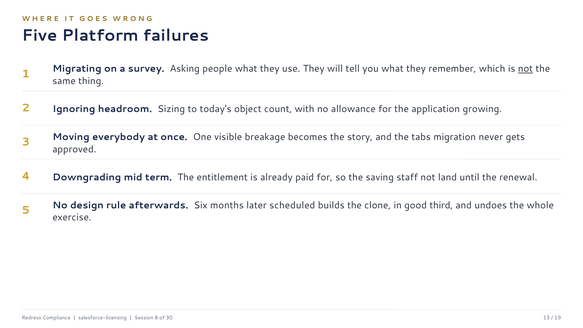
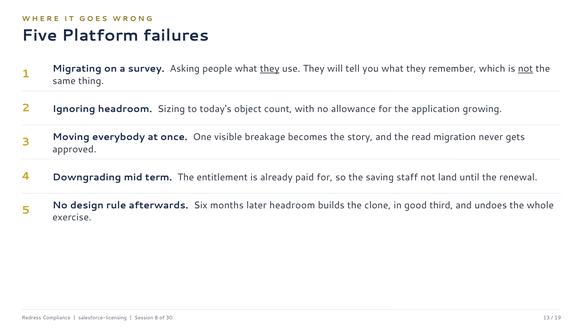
they at (270, 69) underline: none -> present
tabs: tabs -> read
later scheduled: scheduled -> headroom
